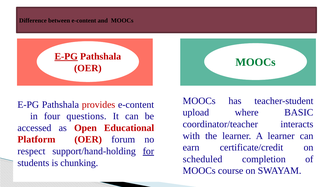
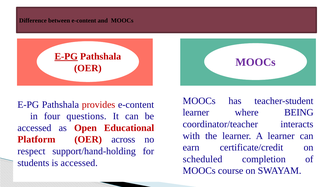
MOOCs at (256, 62) colour: green -> purple
upload at (196, 113): upload -> learner
BASIC: BASIC -> BEING
forum: forum -> across
for underline: present -> none
is chunking: chunking -> accessed
